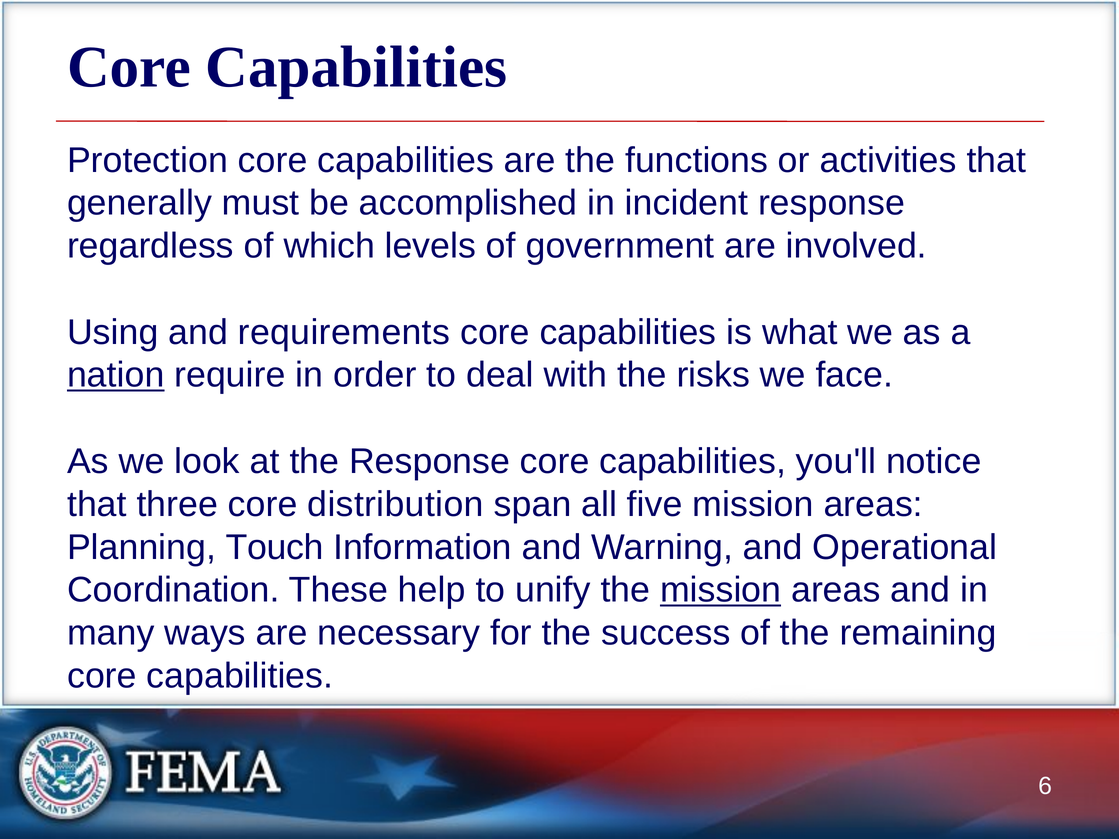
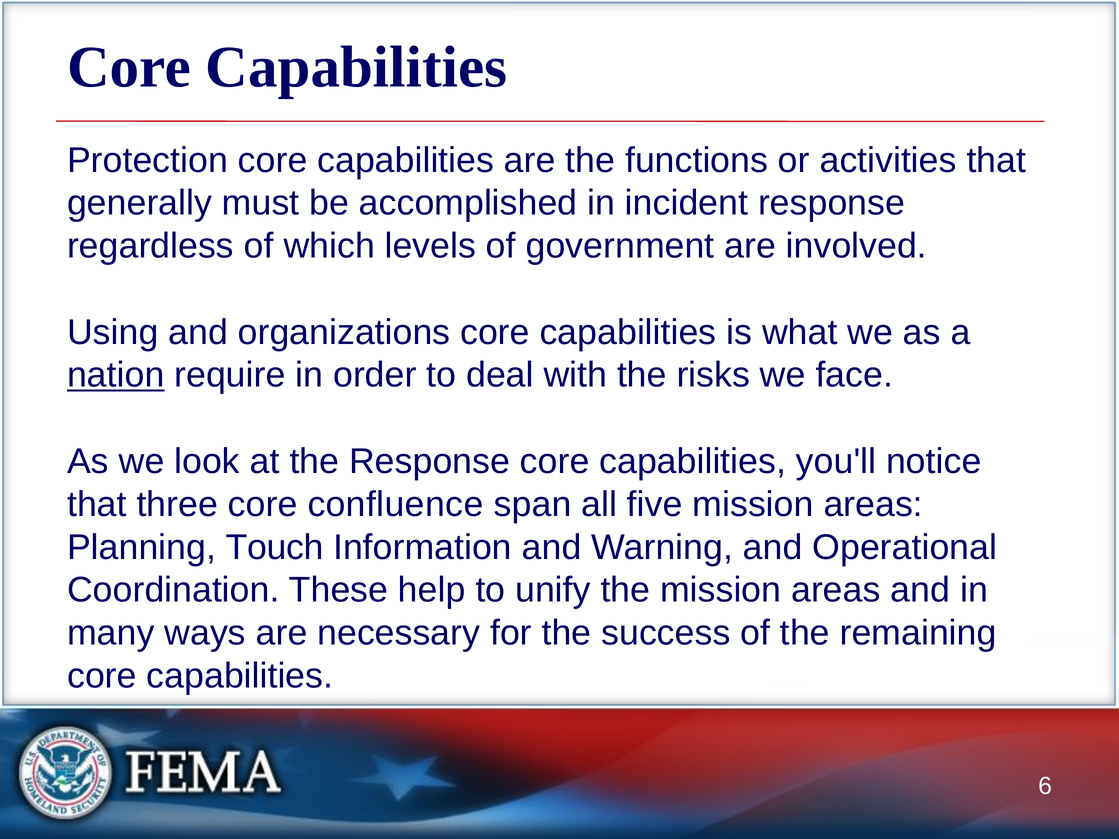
requirements: requirements -> organizations
distribution: distribution -> confluence
mission at (721, 590) underline: present -> none
